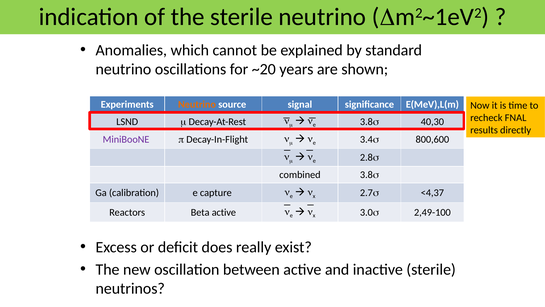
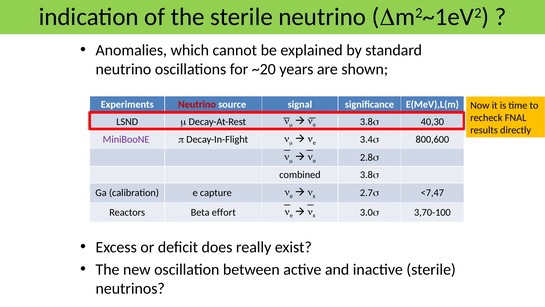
Neutrino at (197, 104) colour: orange -> red
<4,37: <4,37 -> <7,47
Beta active: active -> effort
2,49-100: 2,49-100 -> 3,70-100
